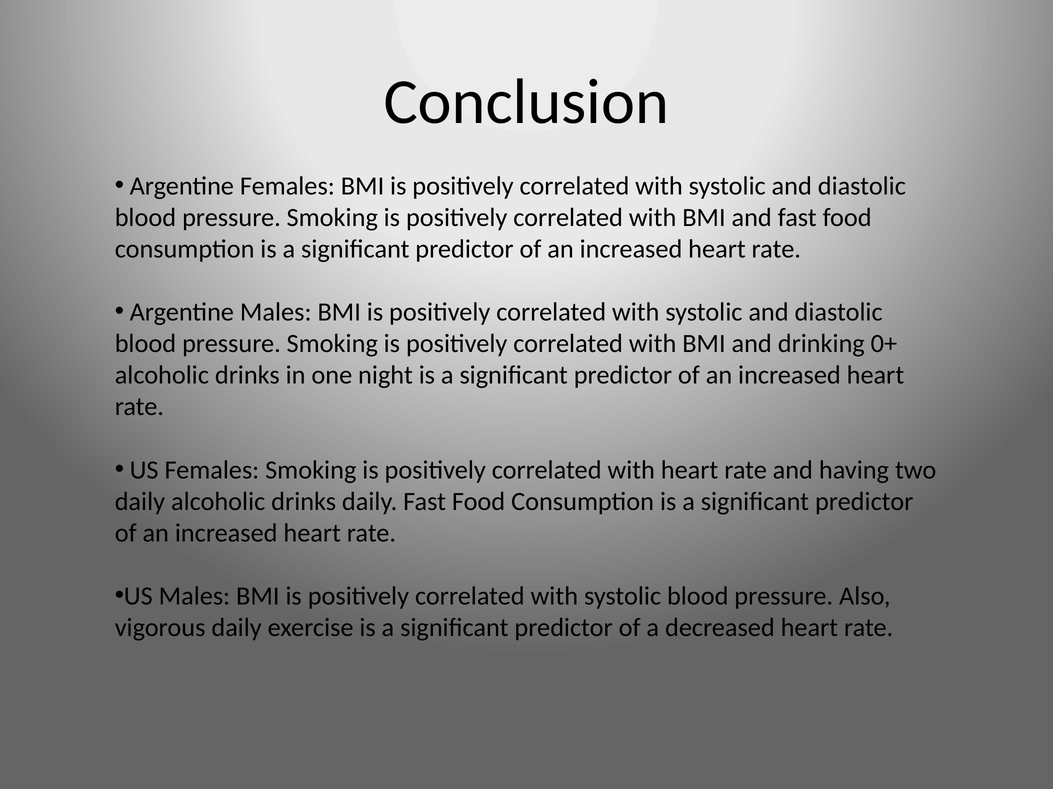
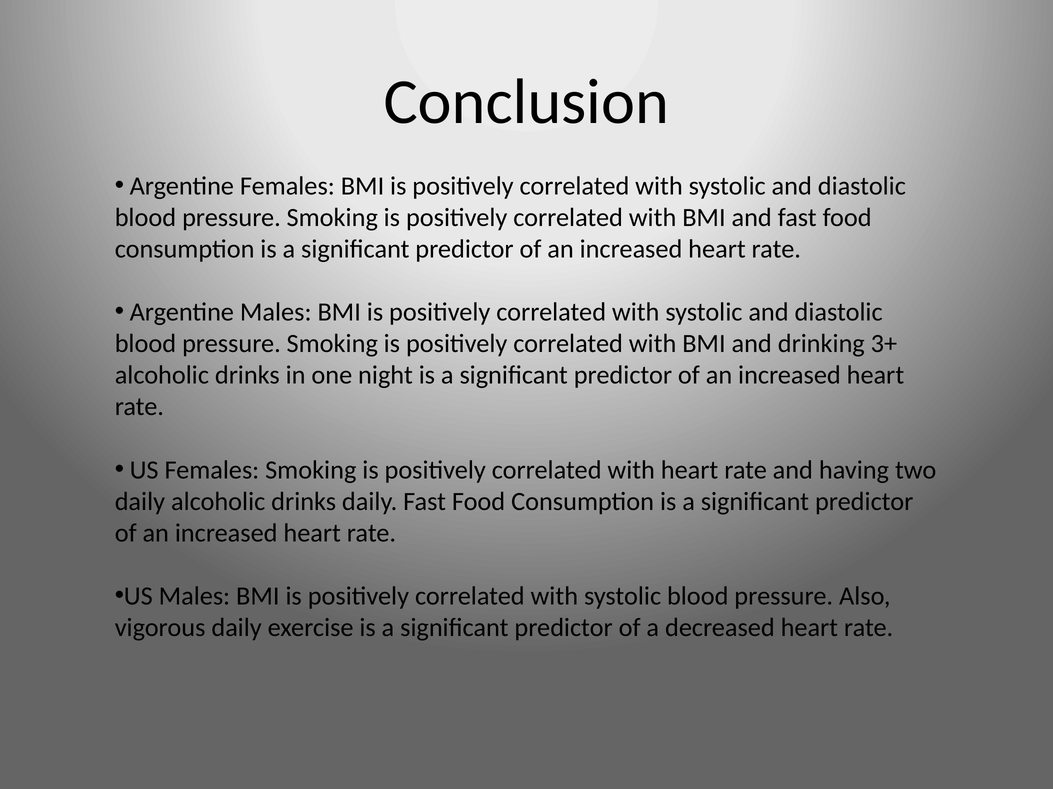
0+: 0+ -> 3+
